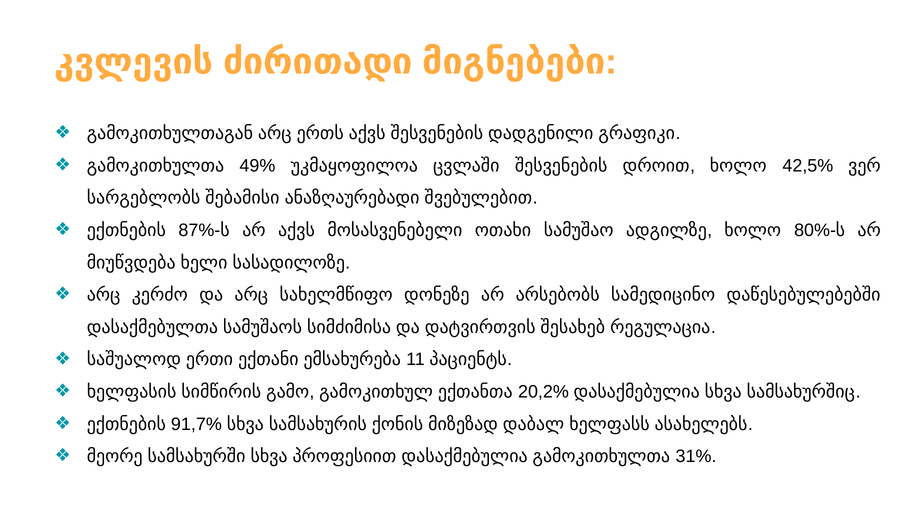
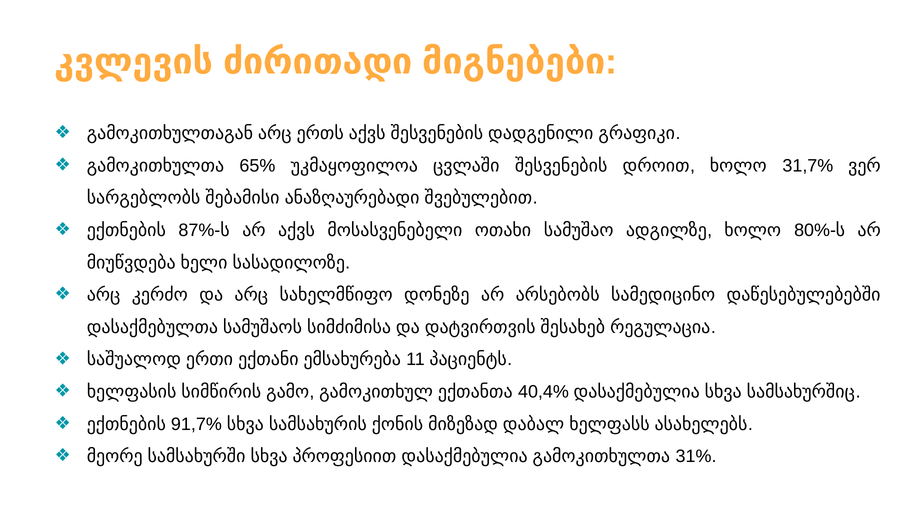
49%: 49% -> 65%
42,5%: 42,5% -> 31,7%
20,2%: 20,2% -> 40,4%
